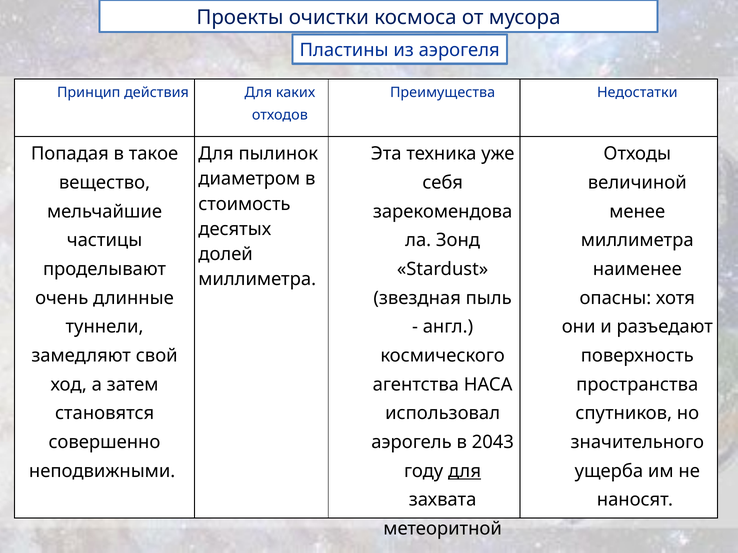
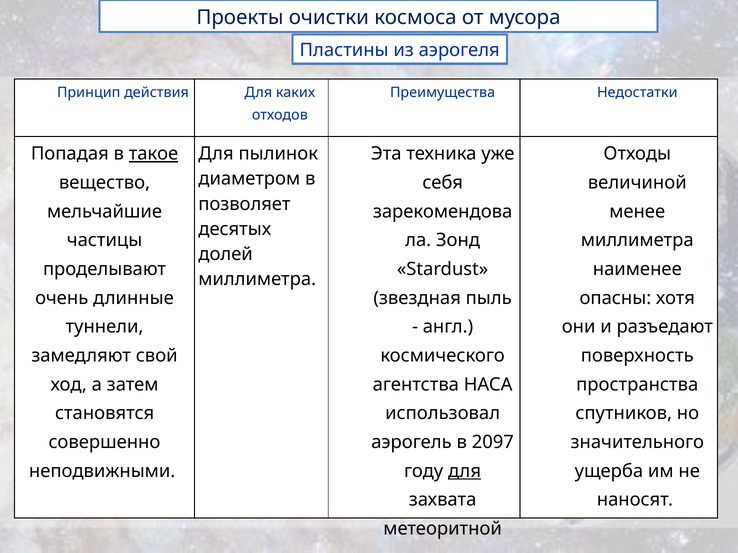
такое underline: none -> present
стоимость: стоимость -> позволяет
2043: 2043 -> 2097
